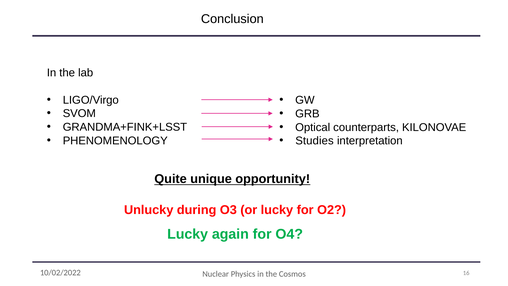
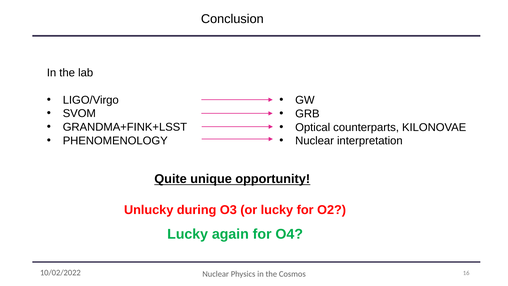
Studies at (315, 141): Studies -> Nuclear
